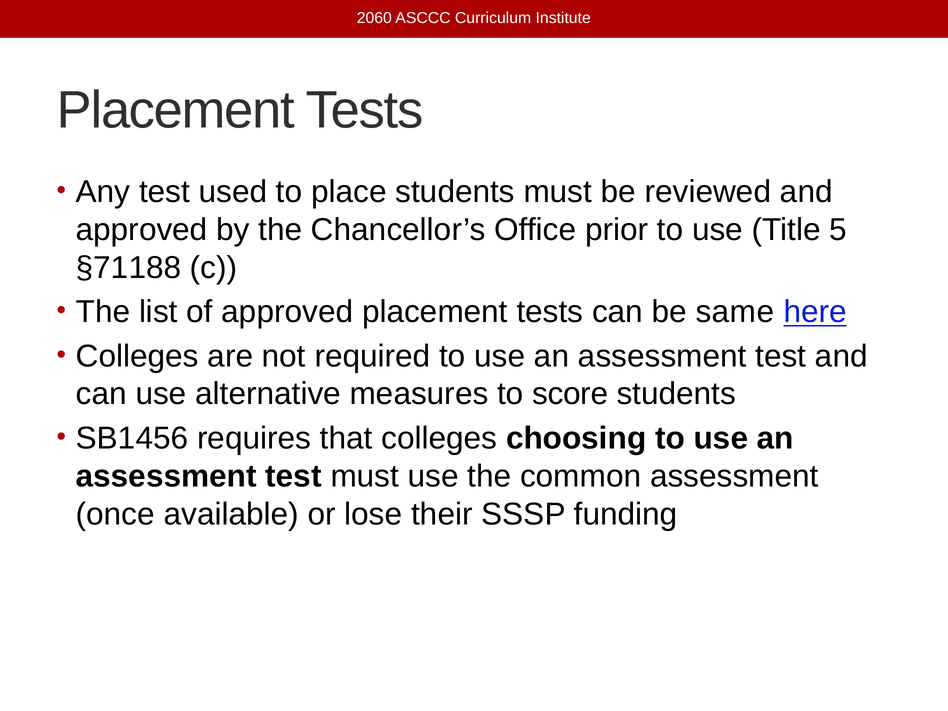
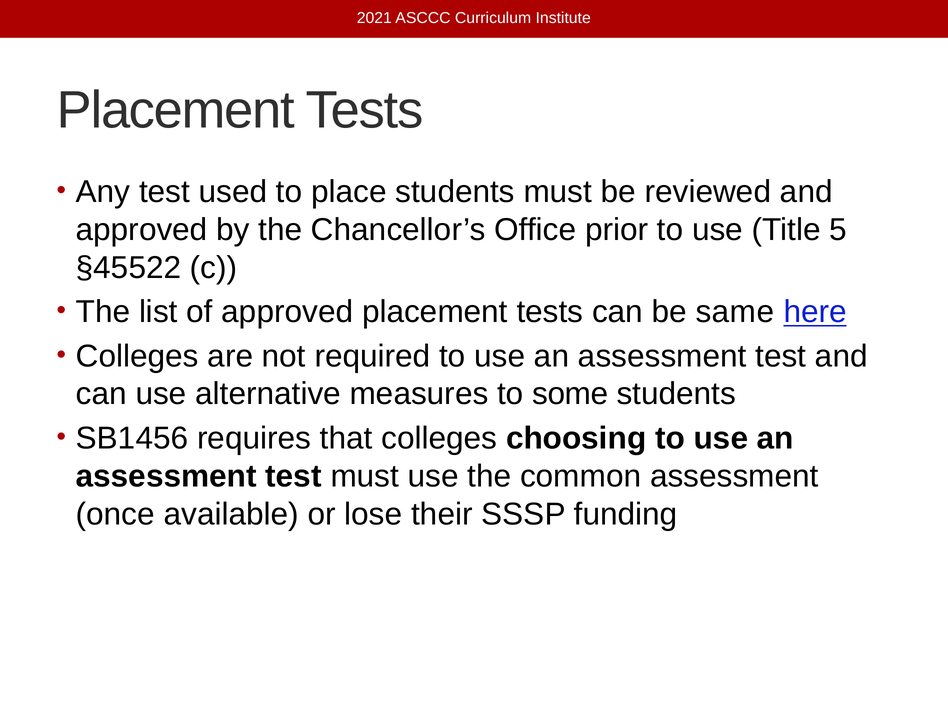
2060: 2060 -> 2021
§71188: §71188 -> §45522
score: score -> some
